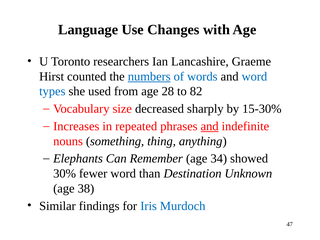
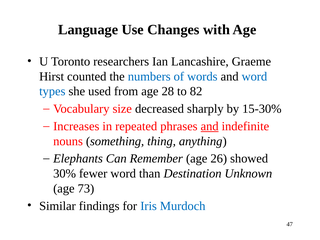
numbers underline: present -> none
34: 34 -> 26
38: 38 -> 73
